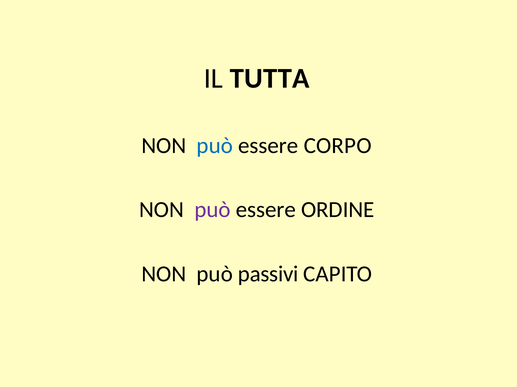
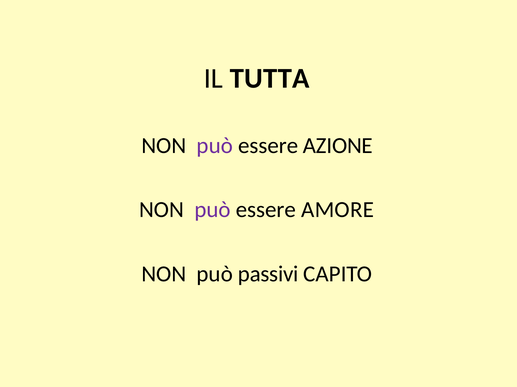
può at (215, 146) colour: blue -> purple
CORPO: CORPO -> AZIONE
ORDINE: ORDINE -> AMORE
